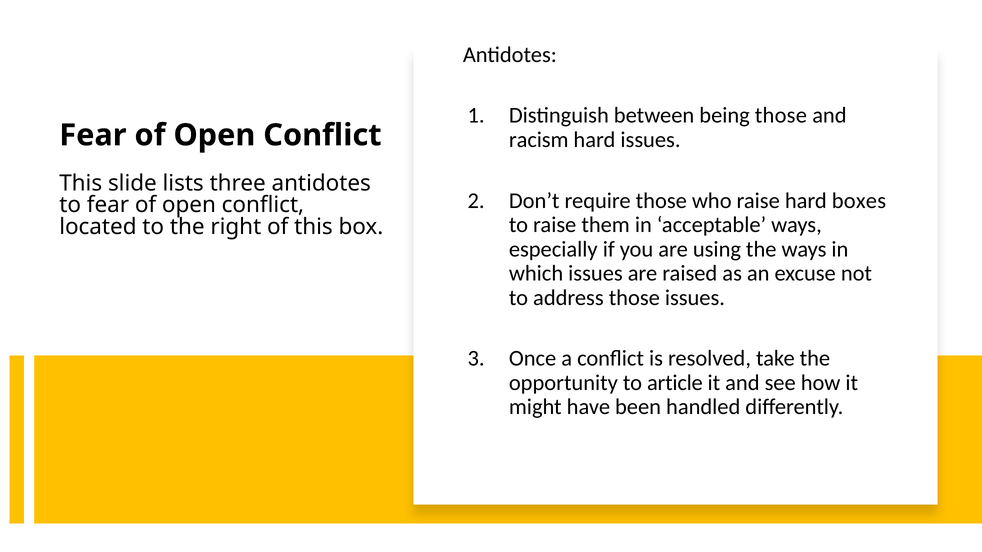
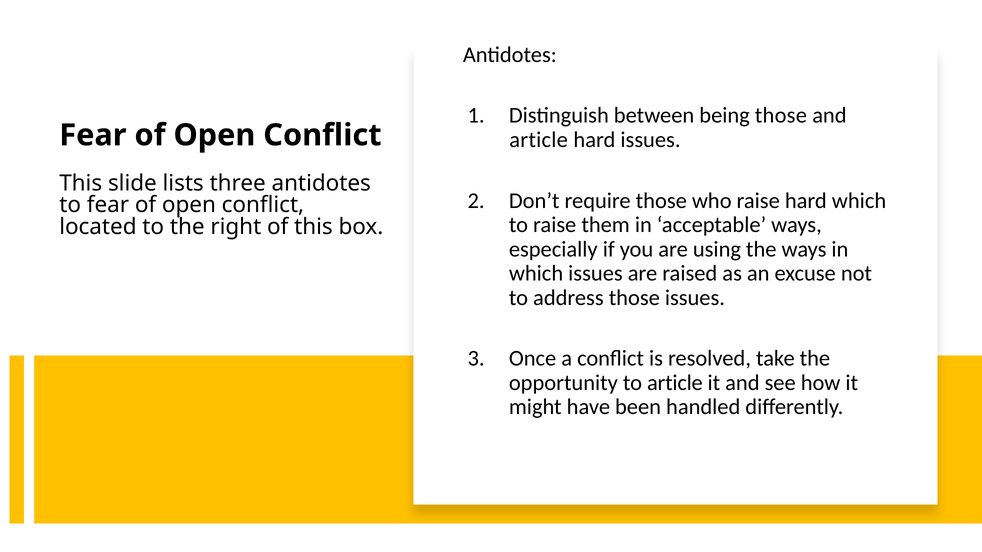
racism at (539, 140): racism -> article
hard boxes: boxes -> which
